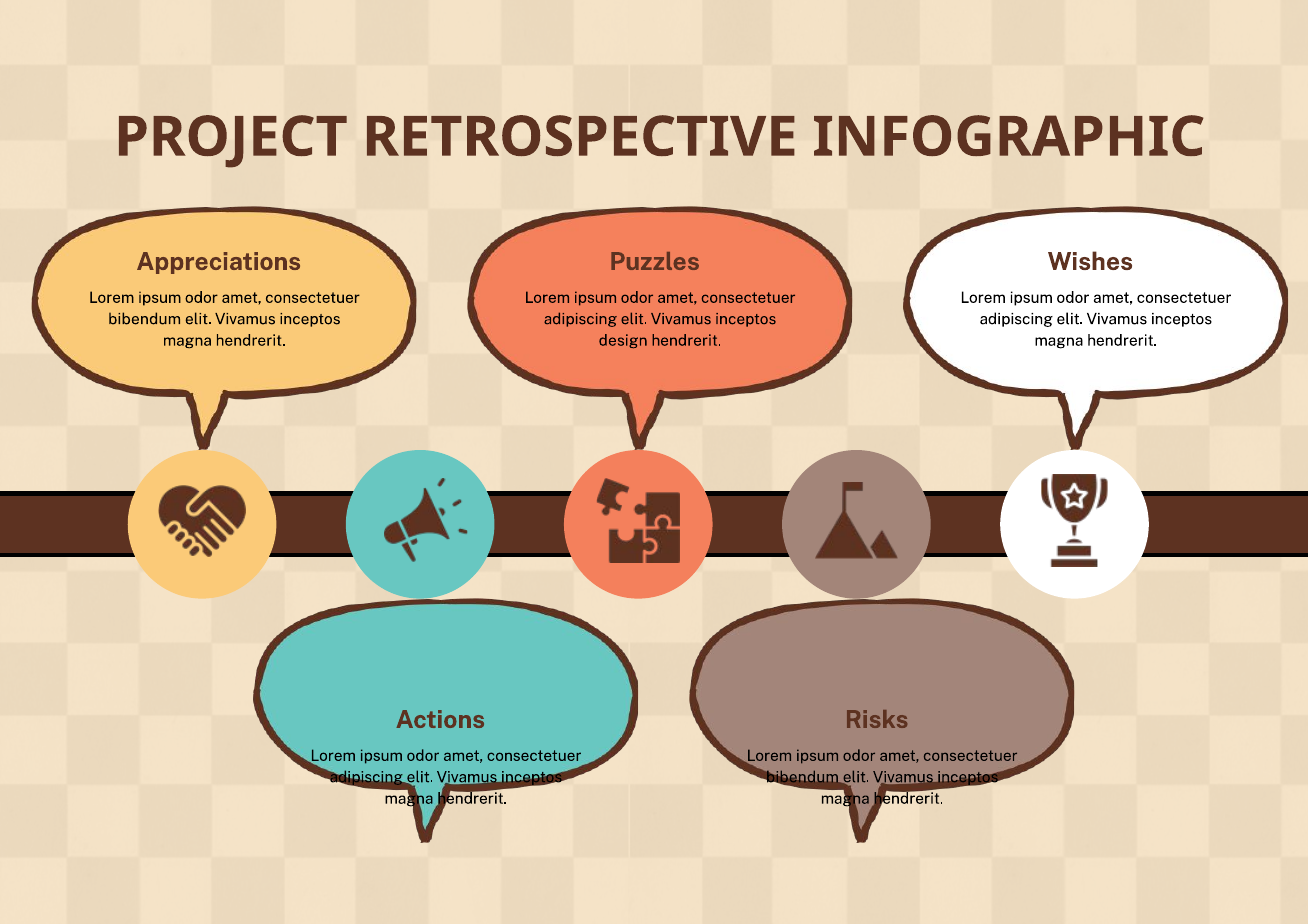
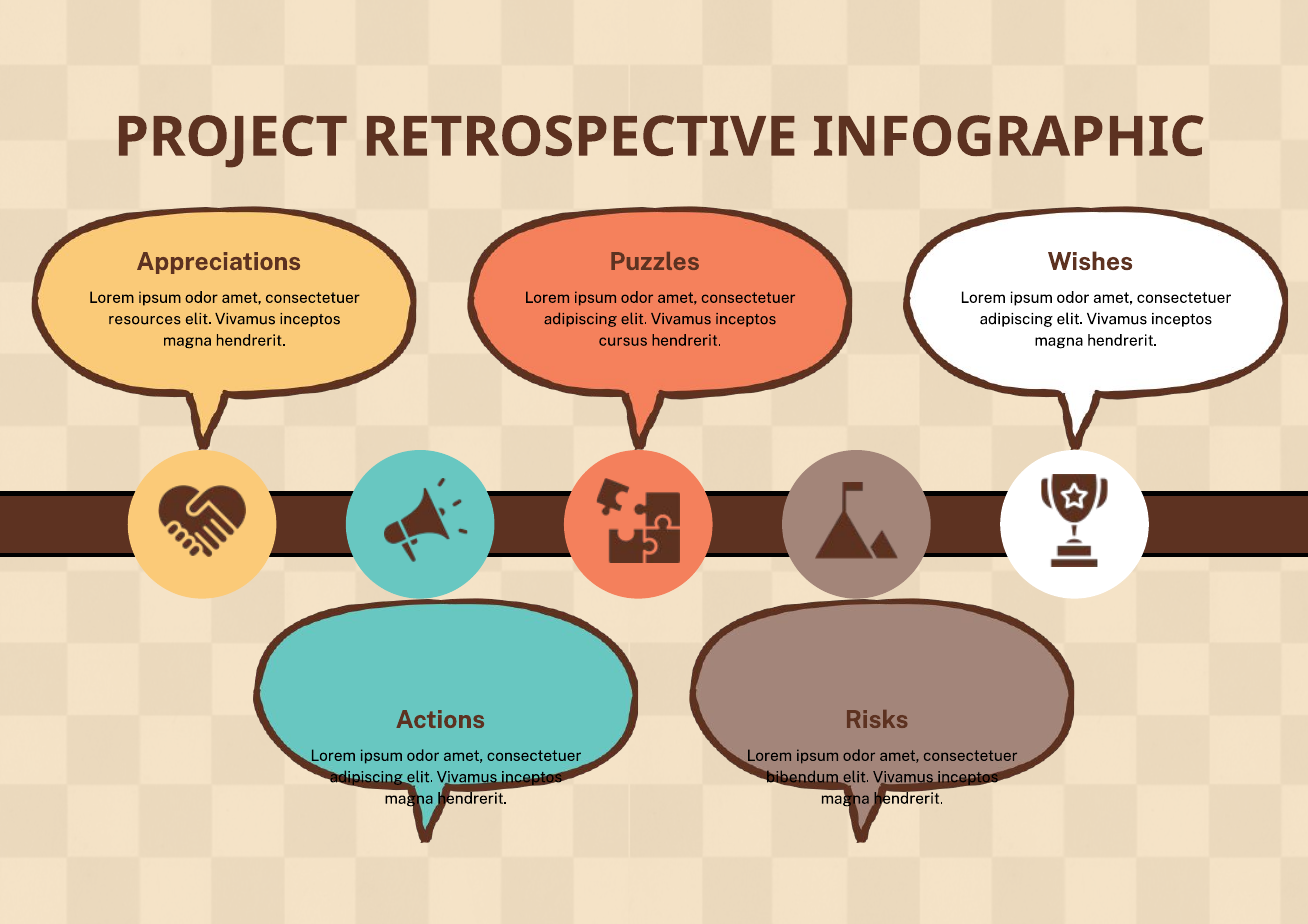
bibendum at (145, 319): bibendum -> resources
design: design -> cursus
